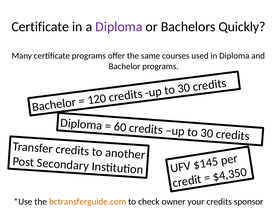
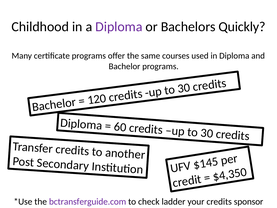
Certificate at (40, 27): Certificate -> Childhood
bctransferguide.com colour: orange -> purple
owner: owner -> ladder
